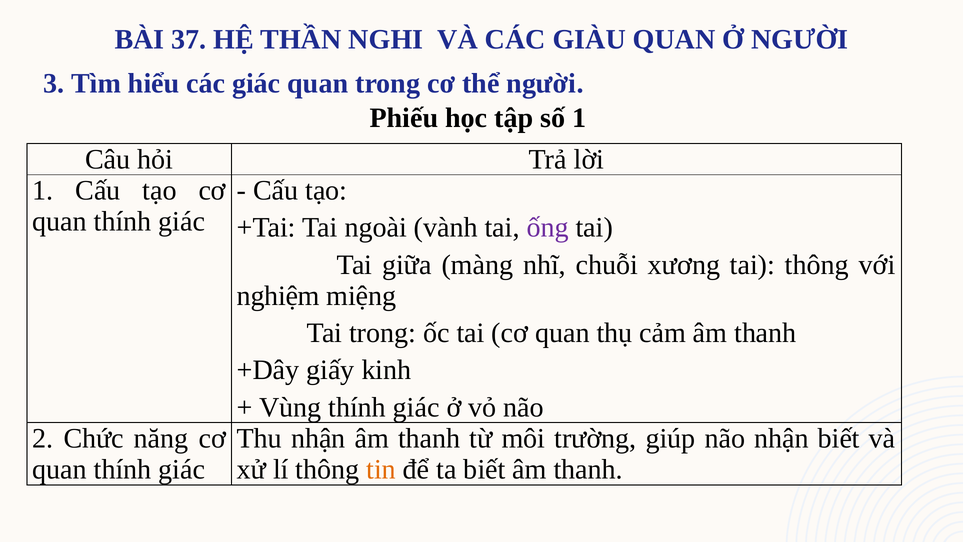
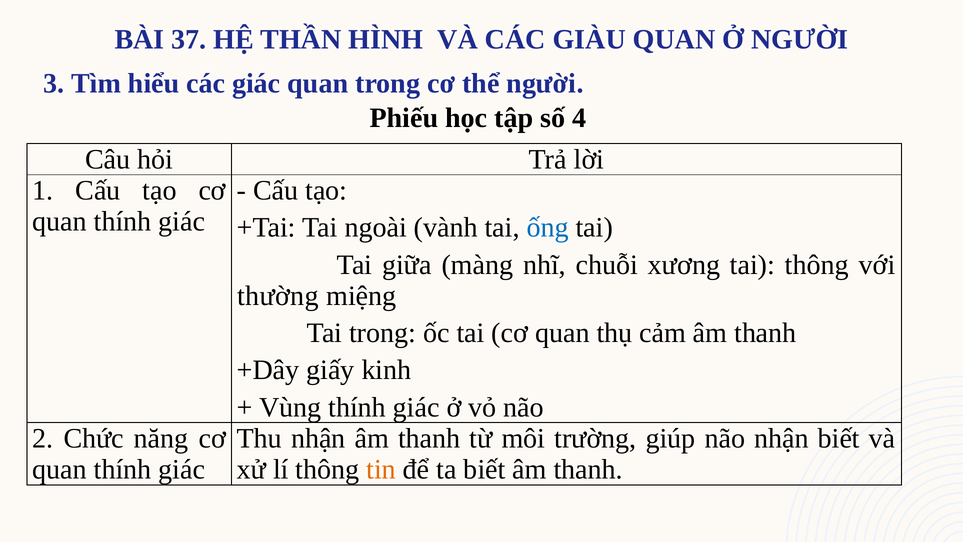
NGHI: NGHI -> HÌNH
số 1: 1 -> 4
ống colour: purple -> blue
nghiệm: nghiệm -> thường
